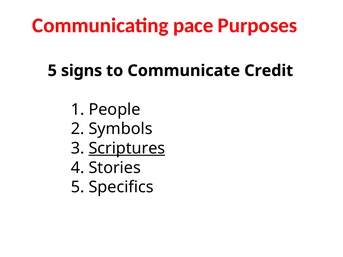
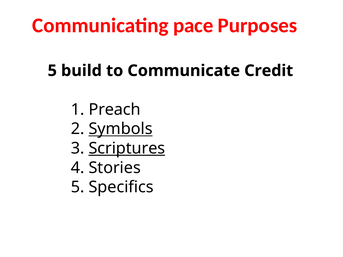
signs: signs -> build
People: People -> Preach
Symbols underline: none -> present
